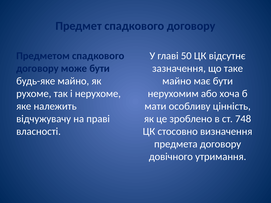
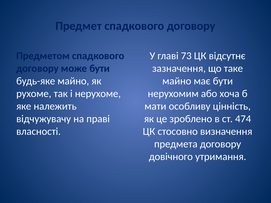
50: 50 -> 73
748: 748 -> 474
